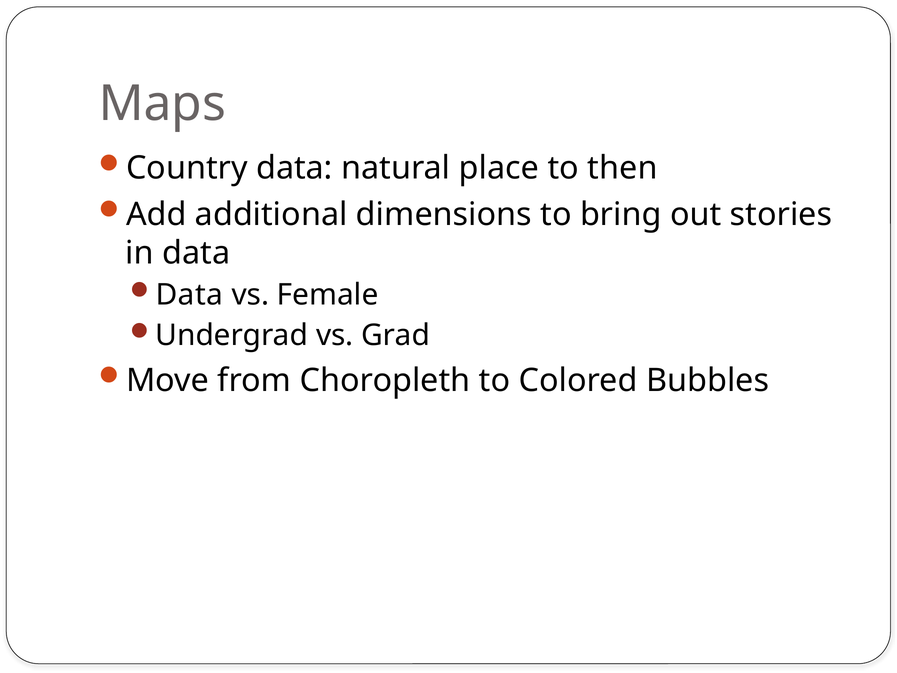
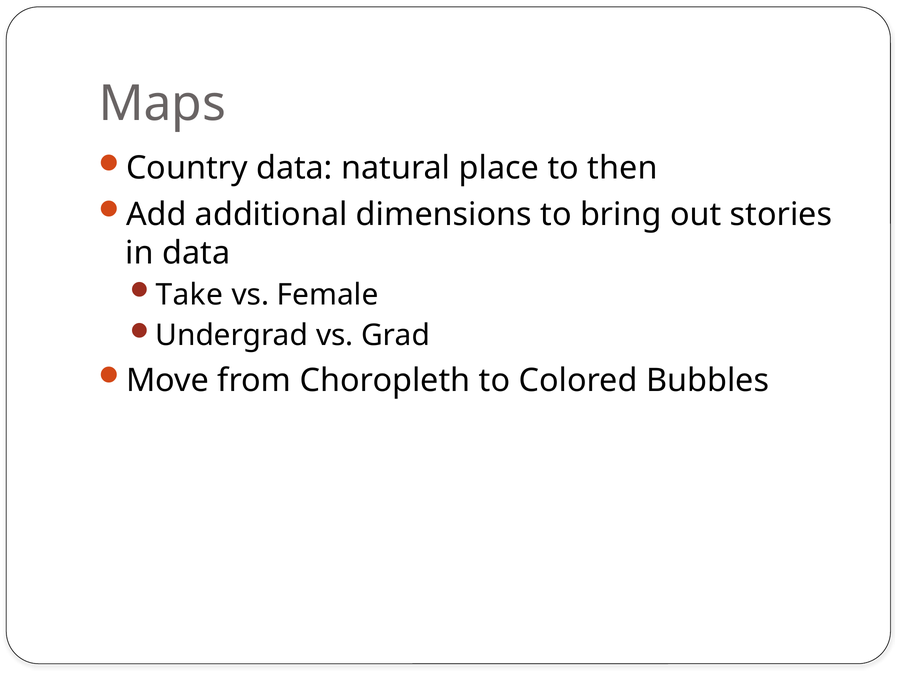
Data at (189, 295): Data -> Take
